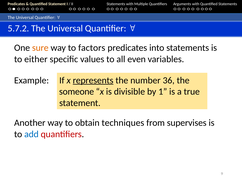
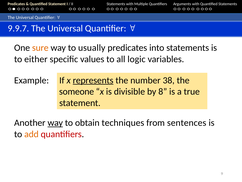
5.7.2: 5.7.2 -> 9.9.7
factors: factors -> usually
even: even -> logic
36: 36 -> 38
1: 1 -> 8
way at (55, 122) underline: none -> present
supervises: supervises -> sentences
add colour: blue -> orange
